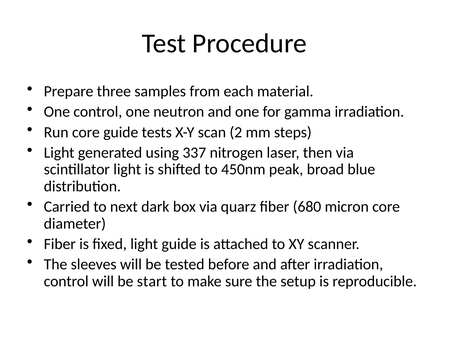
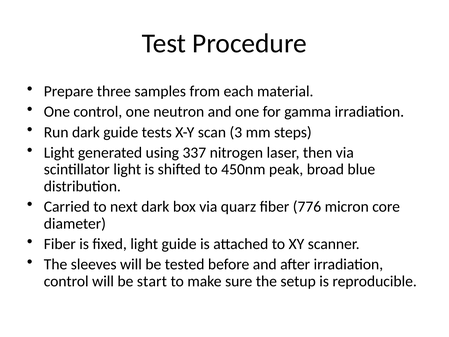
Run core: core -> dark
2: 2 -> 3
680: 680 -> 776
